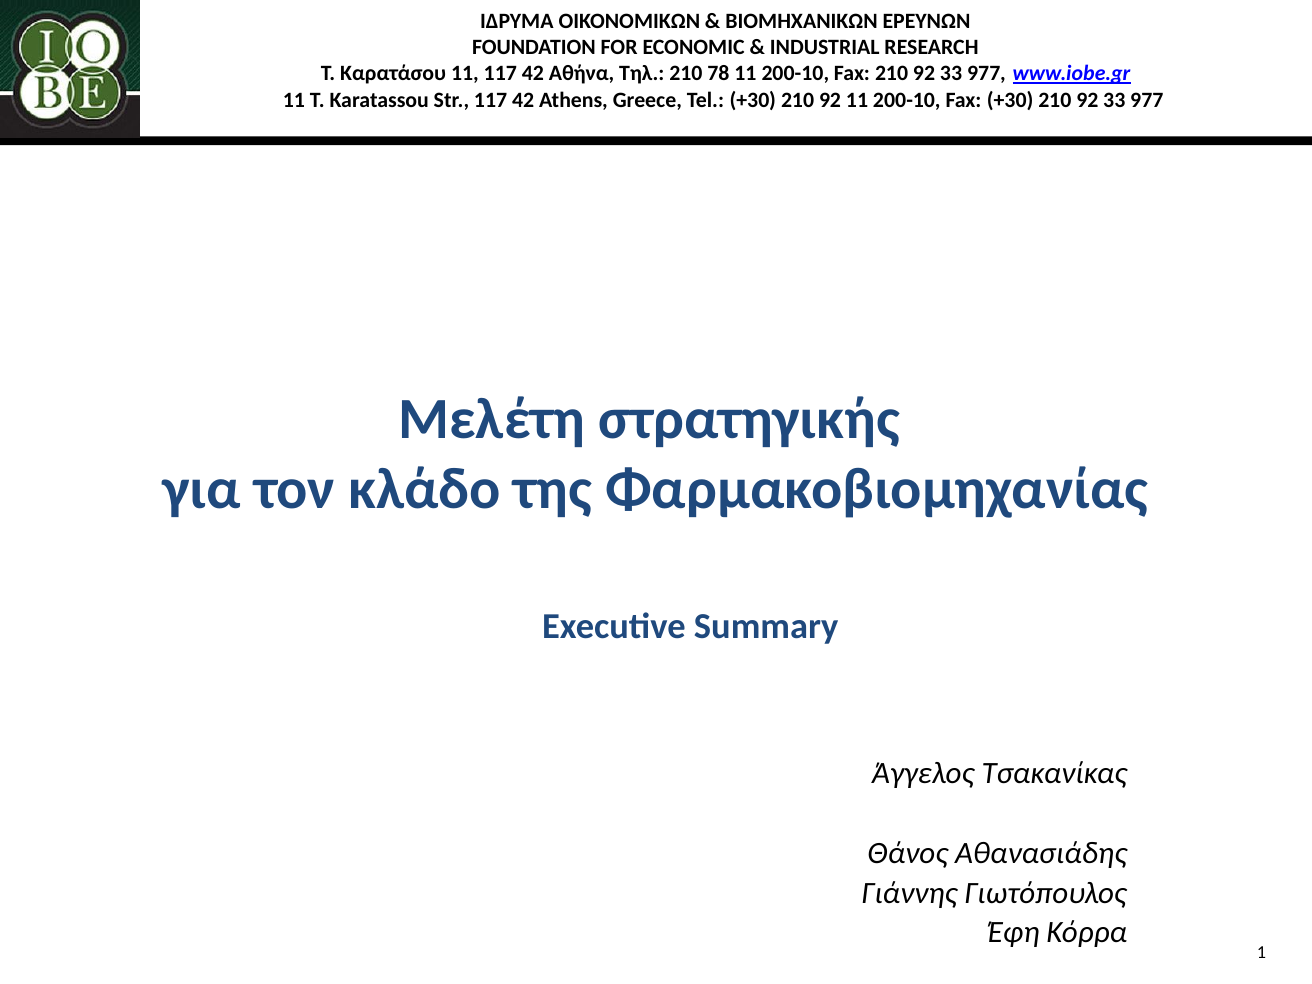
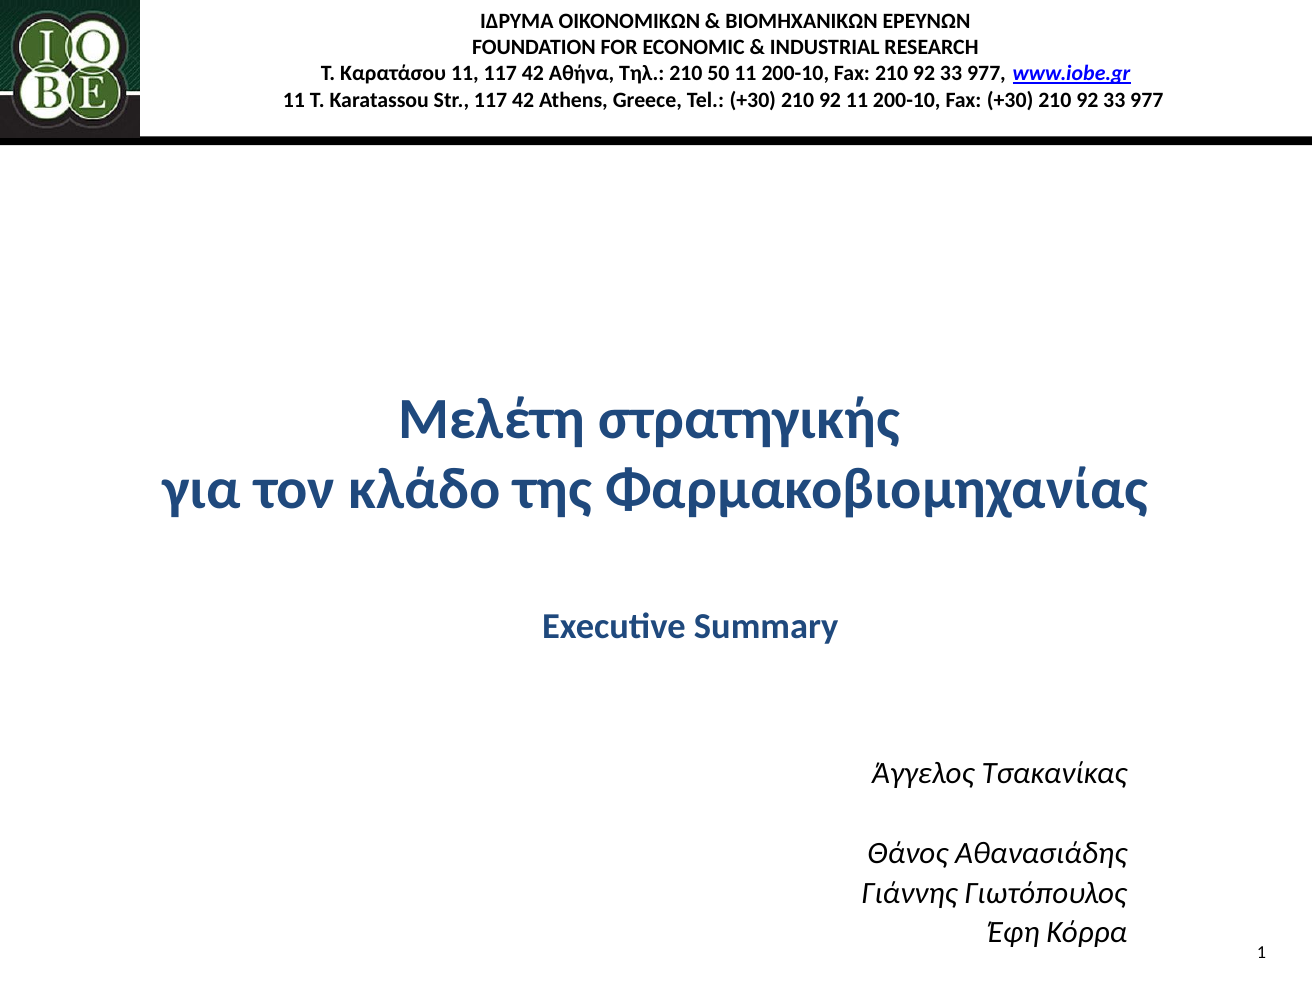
78: 78 -> 50
